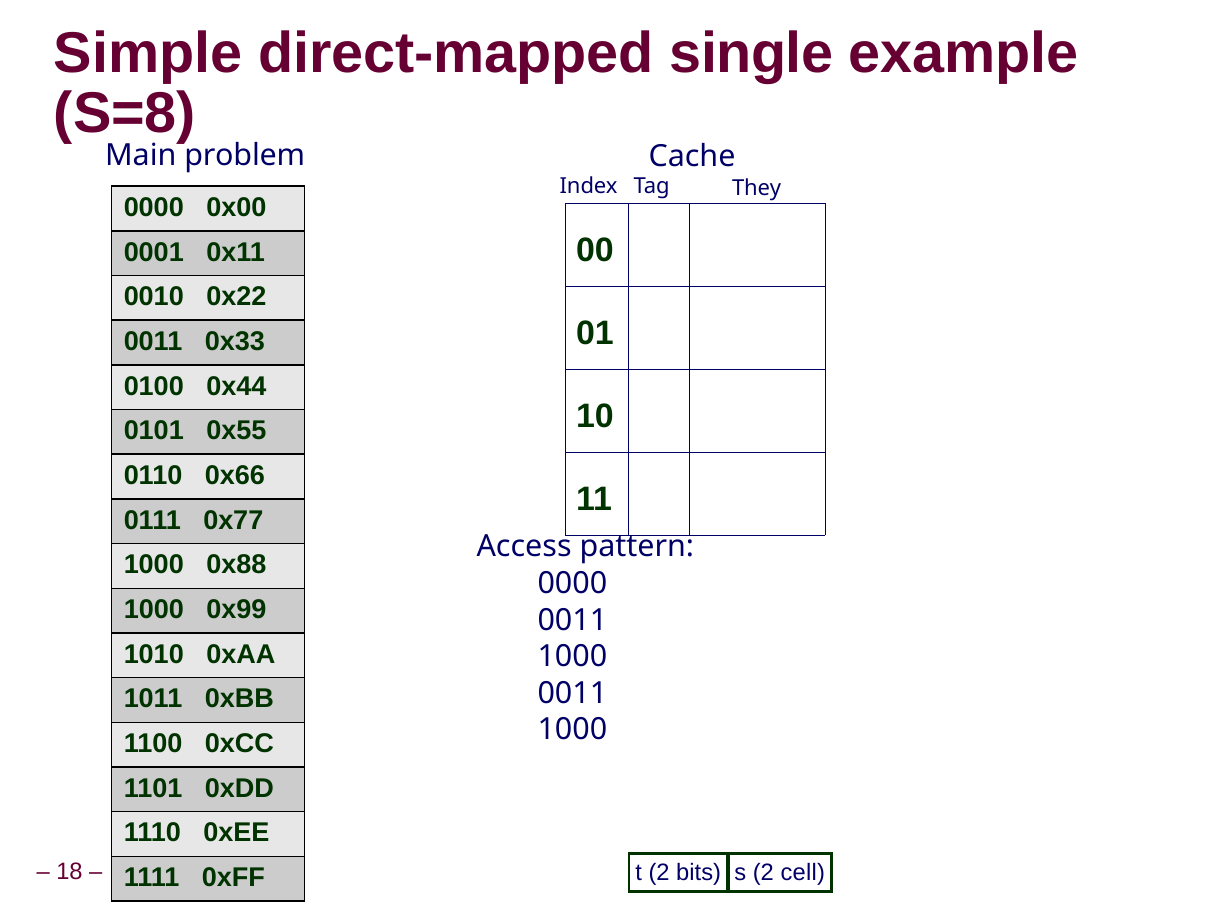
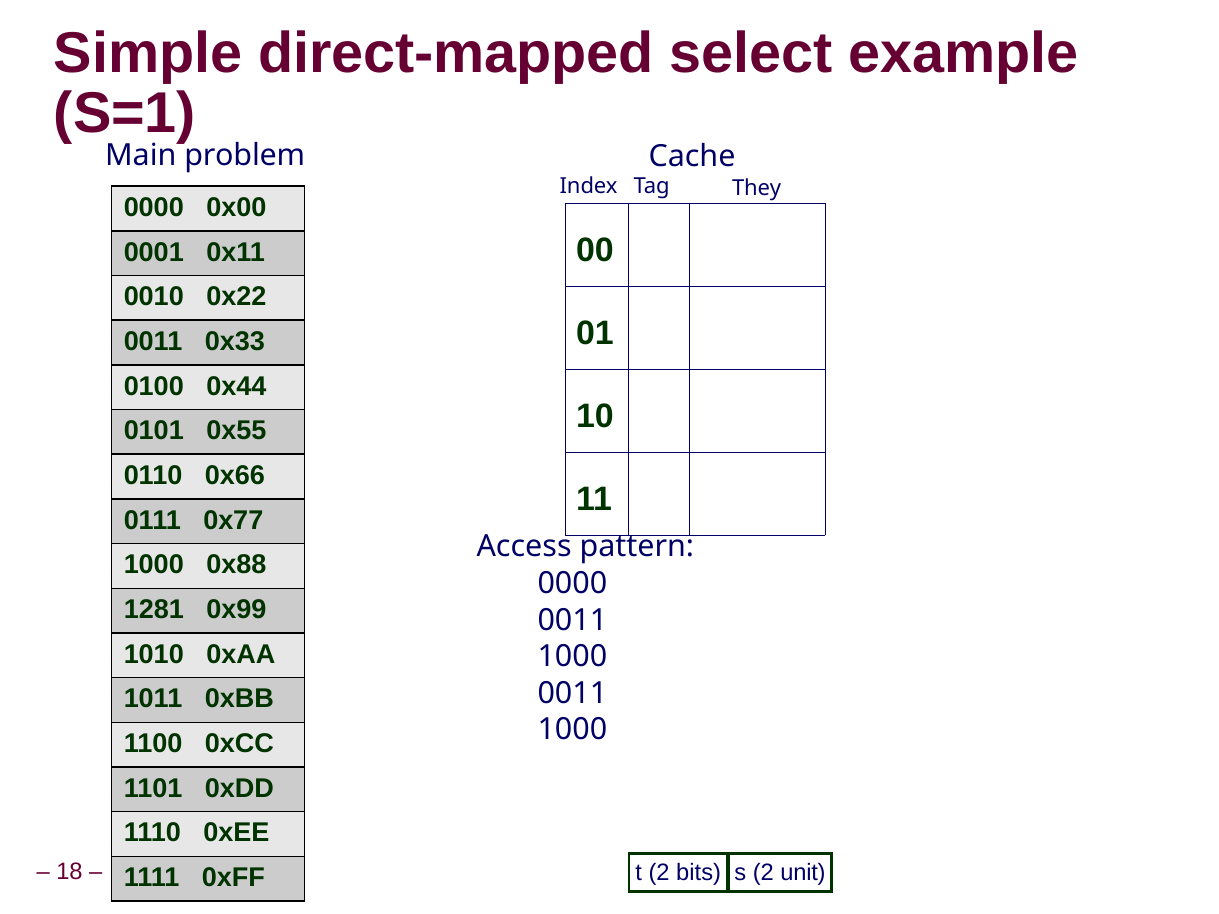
single: single -> select
S=8: S=8 -> S=1
1000 at (154, 610): 1000 -> 1281
cell: cell -> unit
